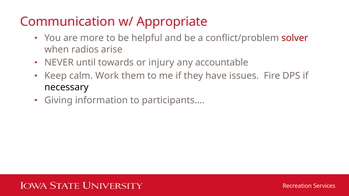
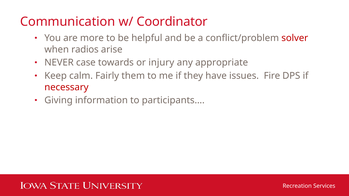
Appropriate: Appropriate -> Coordinator
until: until -> case
accountable: accountable -> appropriate
Work: Work -> Fairly
necessary colour: black -> red
